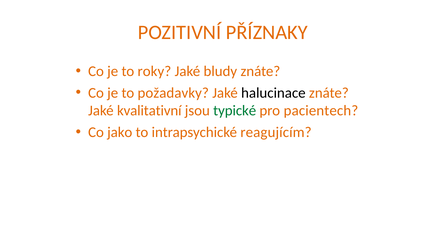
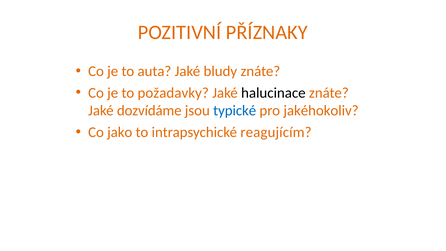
roky: roky -> auta
kvalitativní: kvalitativní -> dozvídáme
typické colour: green -> blue
pacientech: pacientech -> jakéhokoliv
